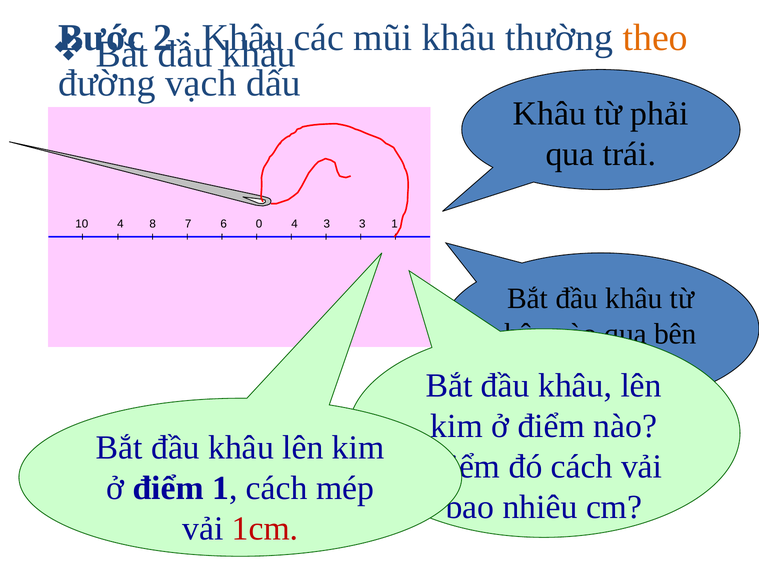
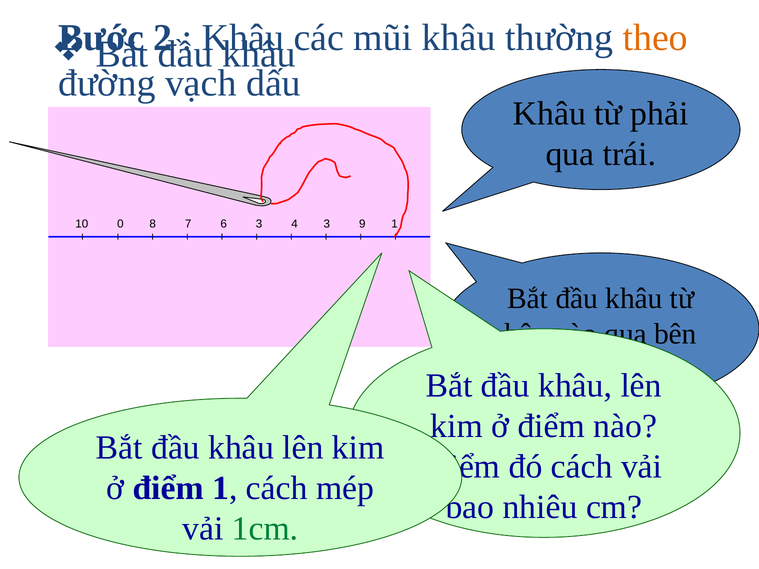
10 4: 4 -> 0
6 0: 0 -> 3
3 3: 3 -> 9
1cm colour: red -> green
